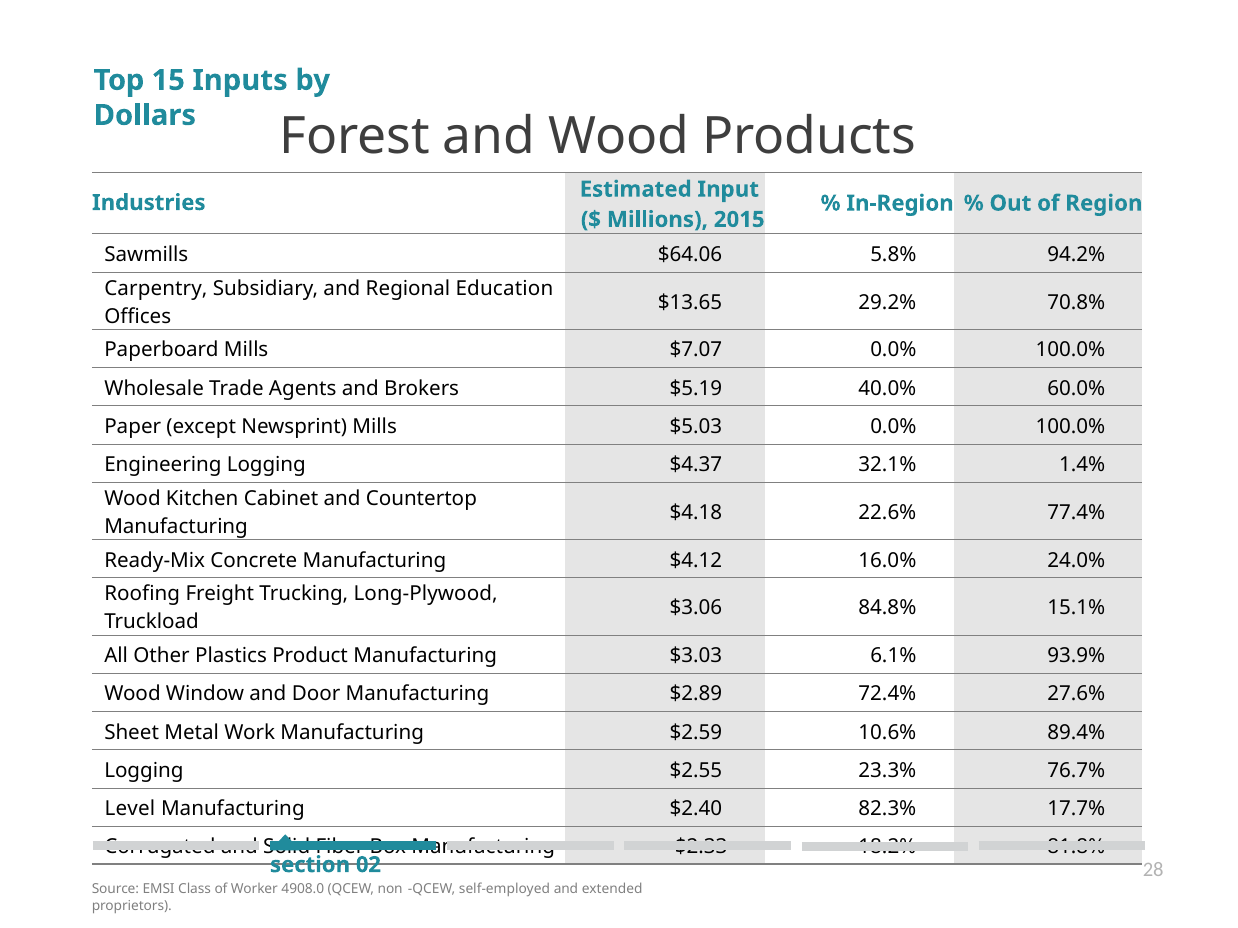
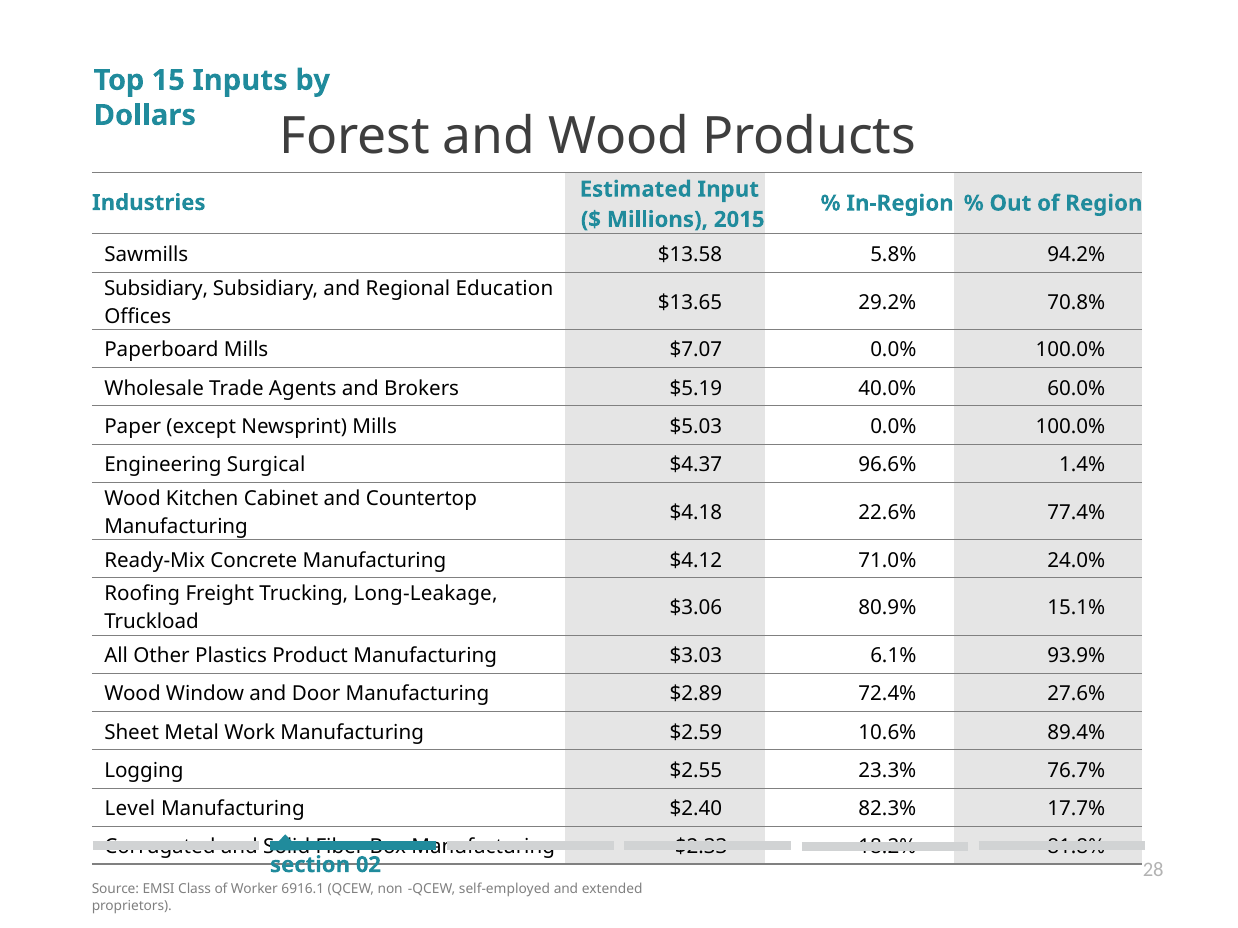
$64.06: $64.06 -> $13.58
Carpentry at (156, 288): Carpentry -> Subsidiary
Engineering Logging: Logging -> Surgical
32.1%: 32.1% -> 96.6%
16.0%: 16.0% -> 71.0%
Long-Plywood: Long-Plywood -> Long-Leakage
84.8%: 84.8% -> 80.9%
4908.0: 4908.0 -> 6916.1
